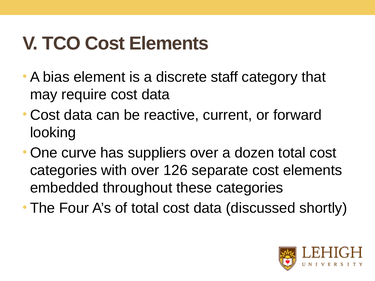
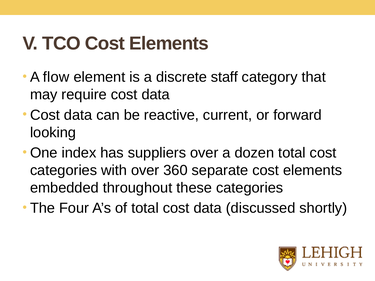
bias: bias -> flow
curve: curve -> index
126: 126 -> 360
